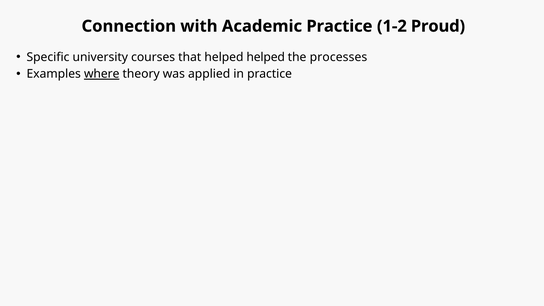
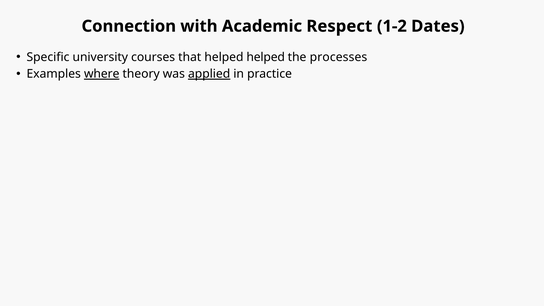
Academic Practice: Practice -> Respect
Proud: Proud -> Dates
applied underline: none -> present
